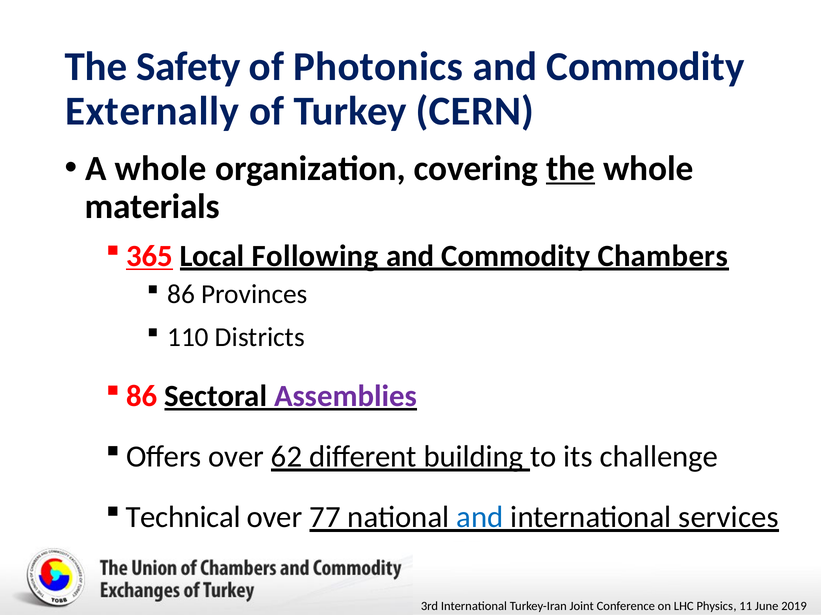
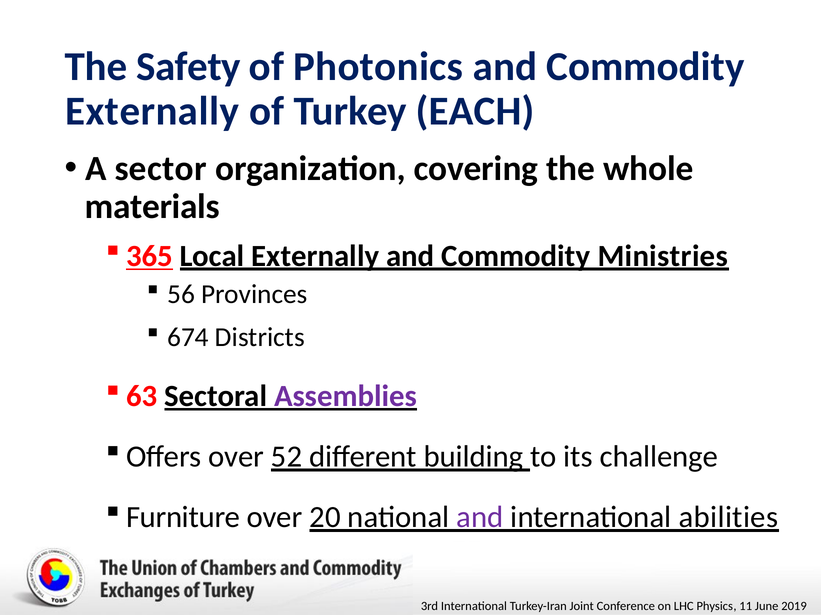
CERN: CERN -> EACH
A whole: whole -> sector
the at (571, 169) underline: present -> none
Local Following: Following -> Externally
Chambers: Chambers -> Ministries
86 at (181, 295): 86 -> 56
110: 110 -> 674
86 at (142, 397): 86 -> 63
62: 62 -> 52
Technical: Technical -> Furniture
77: 77 -> 20
and at (480, 518) colour: blue -> purple
services: services -> abilities
